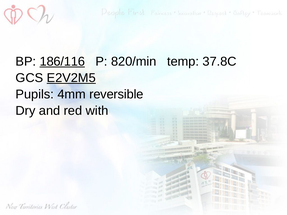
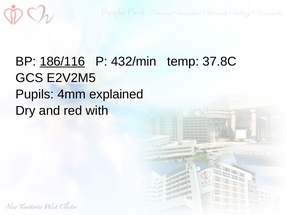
820/min: 820/min -> 432/min
E2V2M5 underline: present -> none
reversible: reversible -> explained
